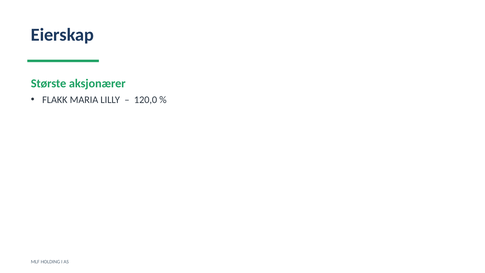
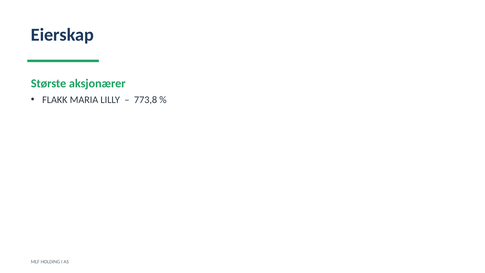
120,0: 120,0 -> 773,8
